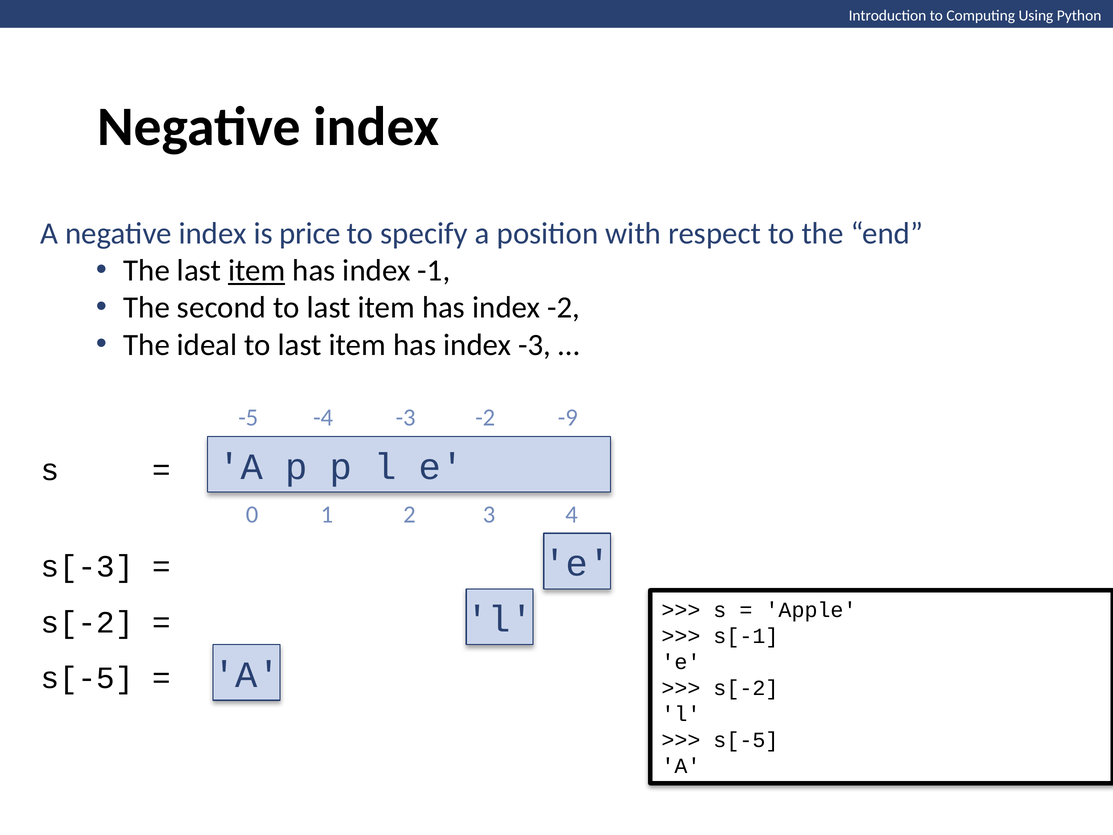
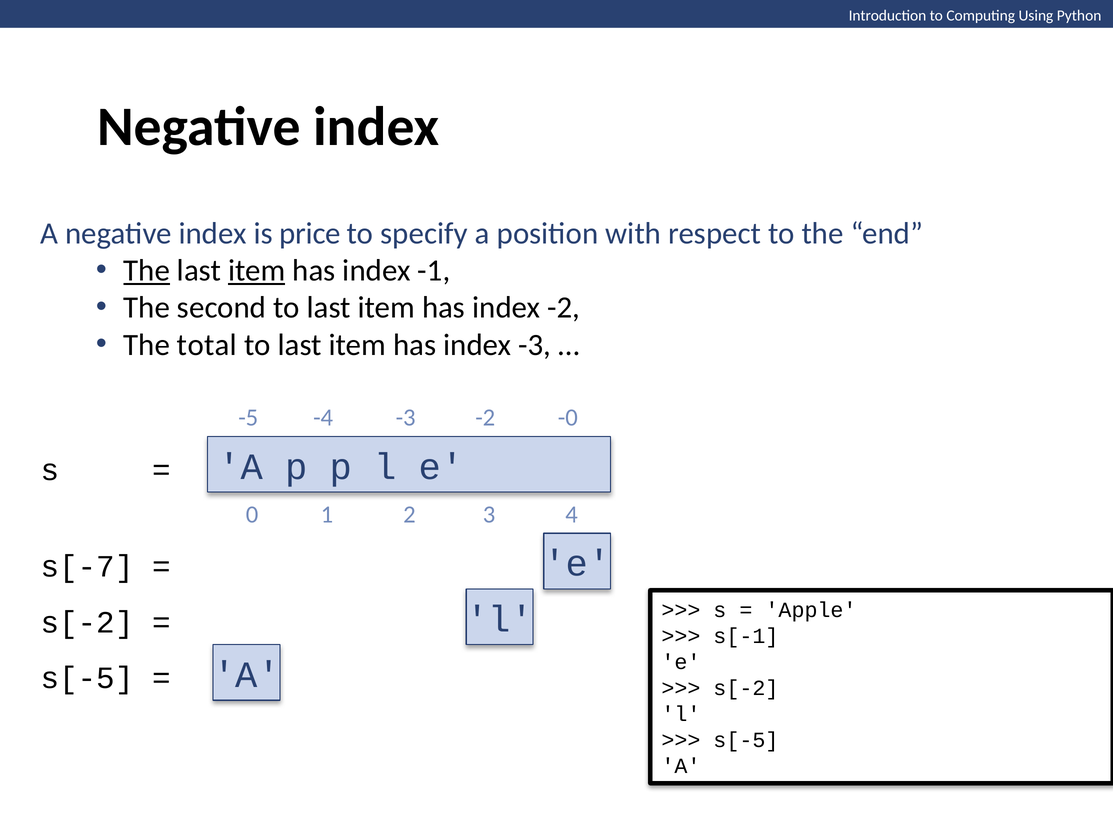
The at (147, 271) underline: none -> present
ideal: ideal -> total
-9: -9 -> -0
s[-3: s[-3 -> s[-7
